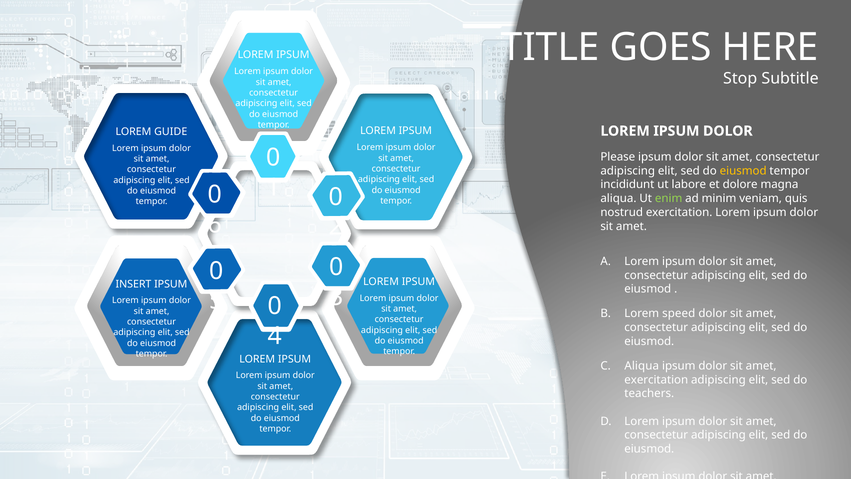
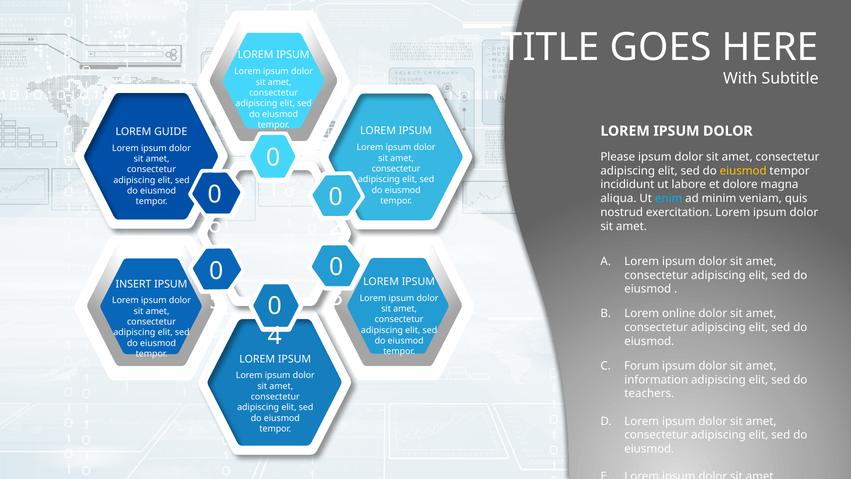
Stop: Stop -> With
enim colour: light green -> light blue
speed: speed -> online
Aliqua at (642, 366): Aliqua -> Forum
exercitation at (656, 379): exercitation -> information
